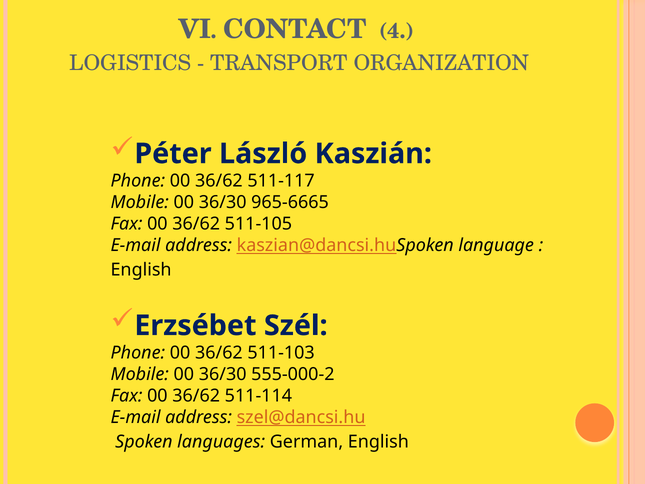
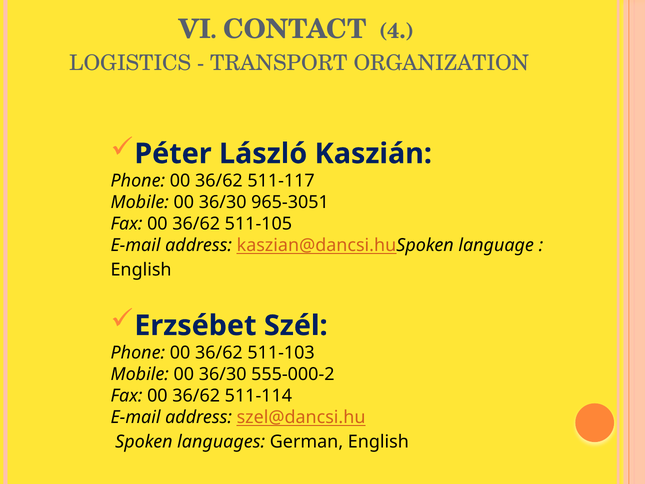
965-6665: 965-6665 -> 965-3051
